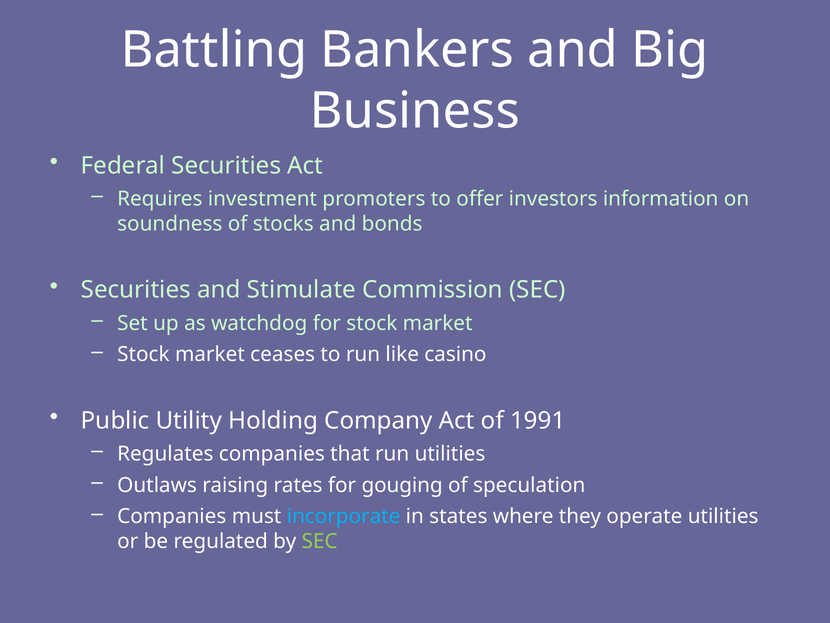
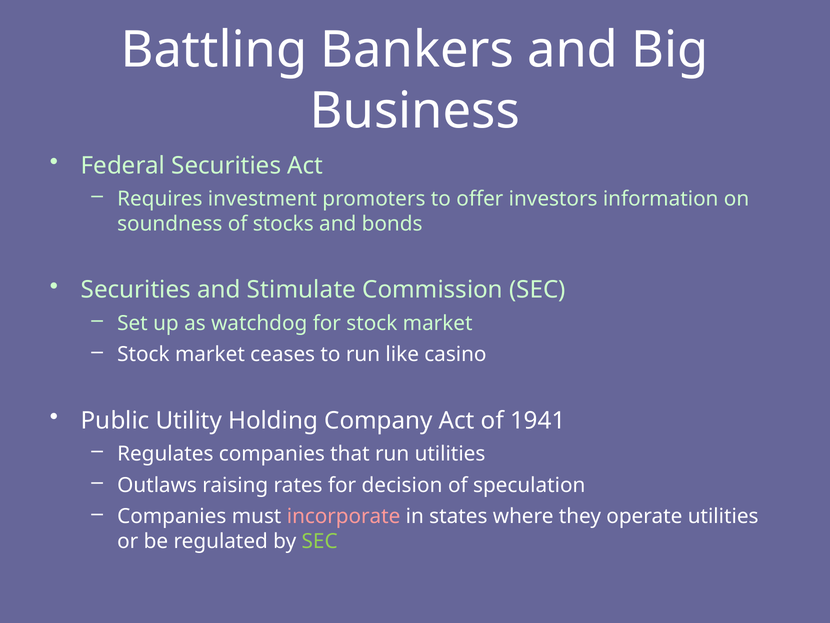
1991: 1991 -> 1941
gouging: gouging -> decision
incorporate colour: light blue -> pink
